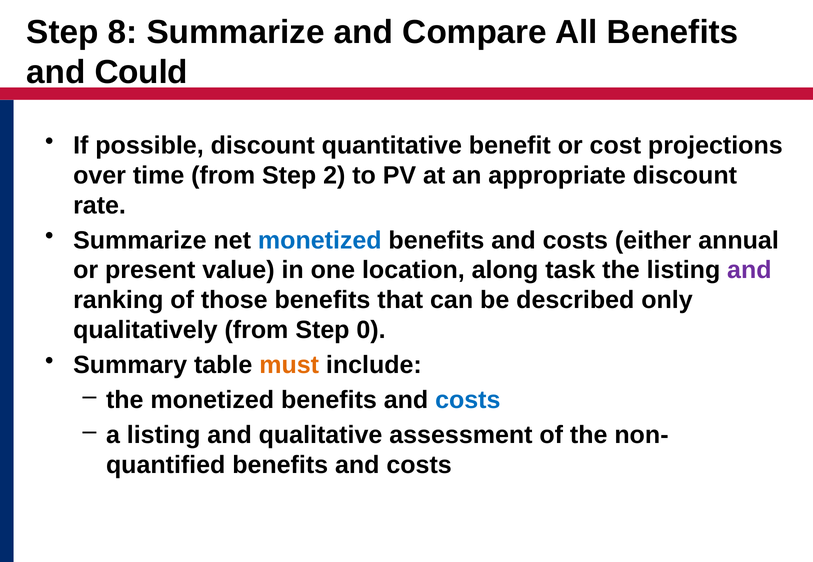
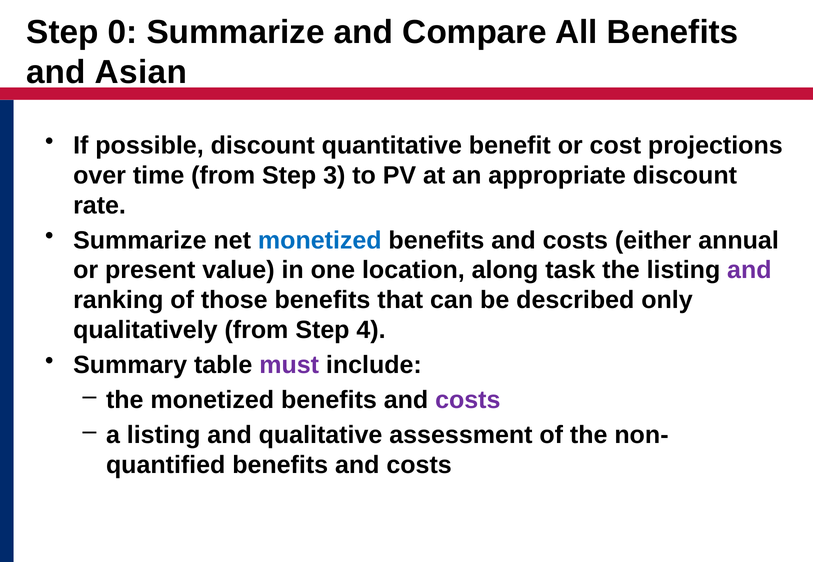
8: 8 -> 0
Could: Could -> Asian
2: 2 -> 3
0: 0 -> 4
must colour: orange -> purple
costs at (468, 401) colour: blue -> purple
